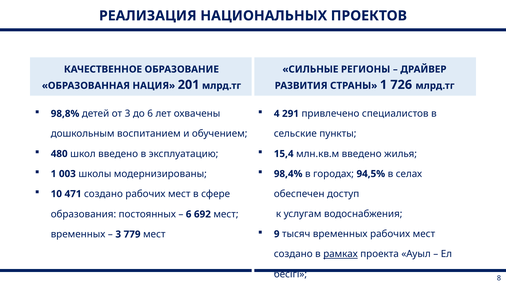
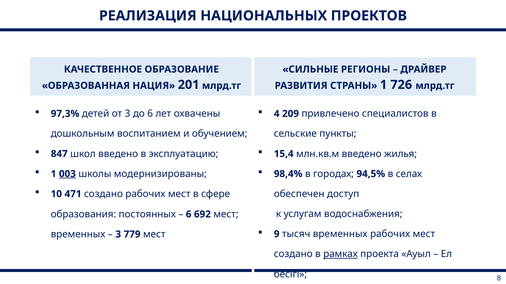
98,8%: 98,8% -> 97,3%
291: 291 -> 209
480: 480 -> 847
003 underline: none -> present
